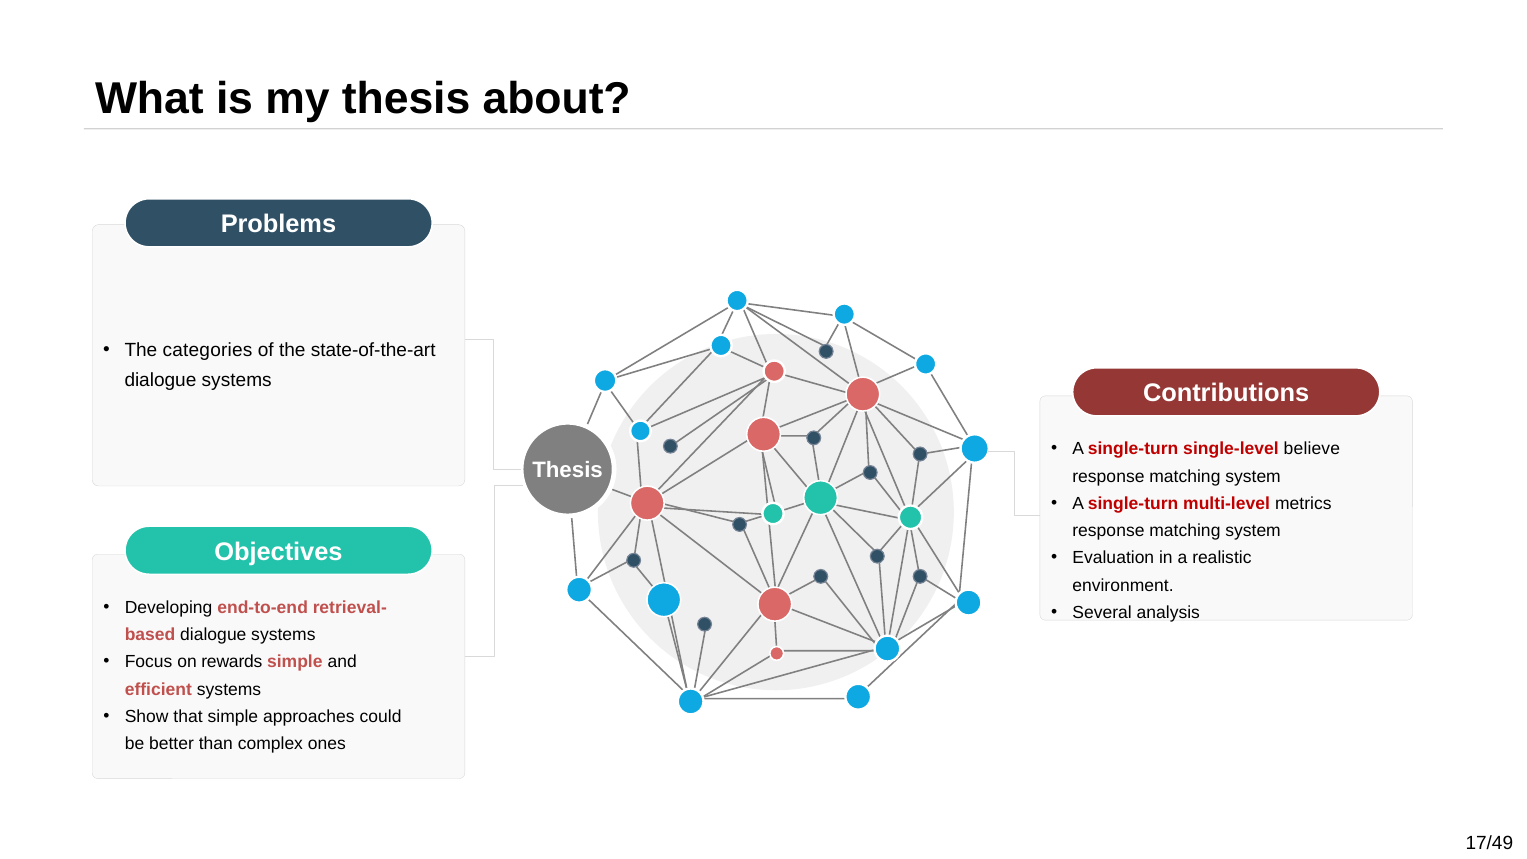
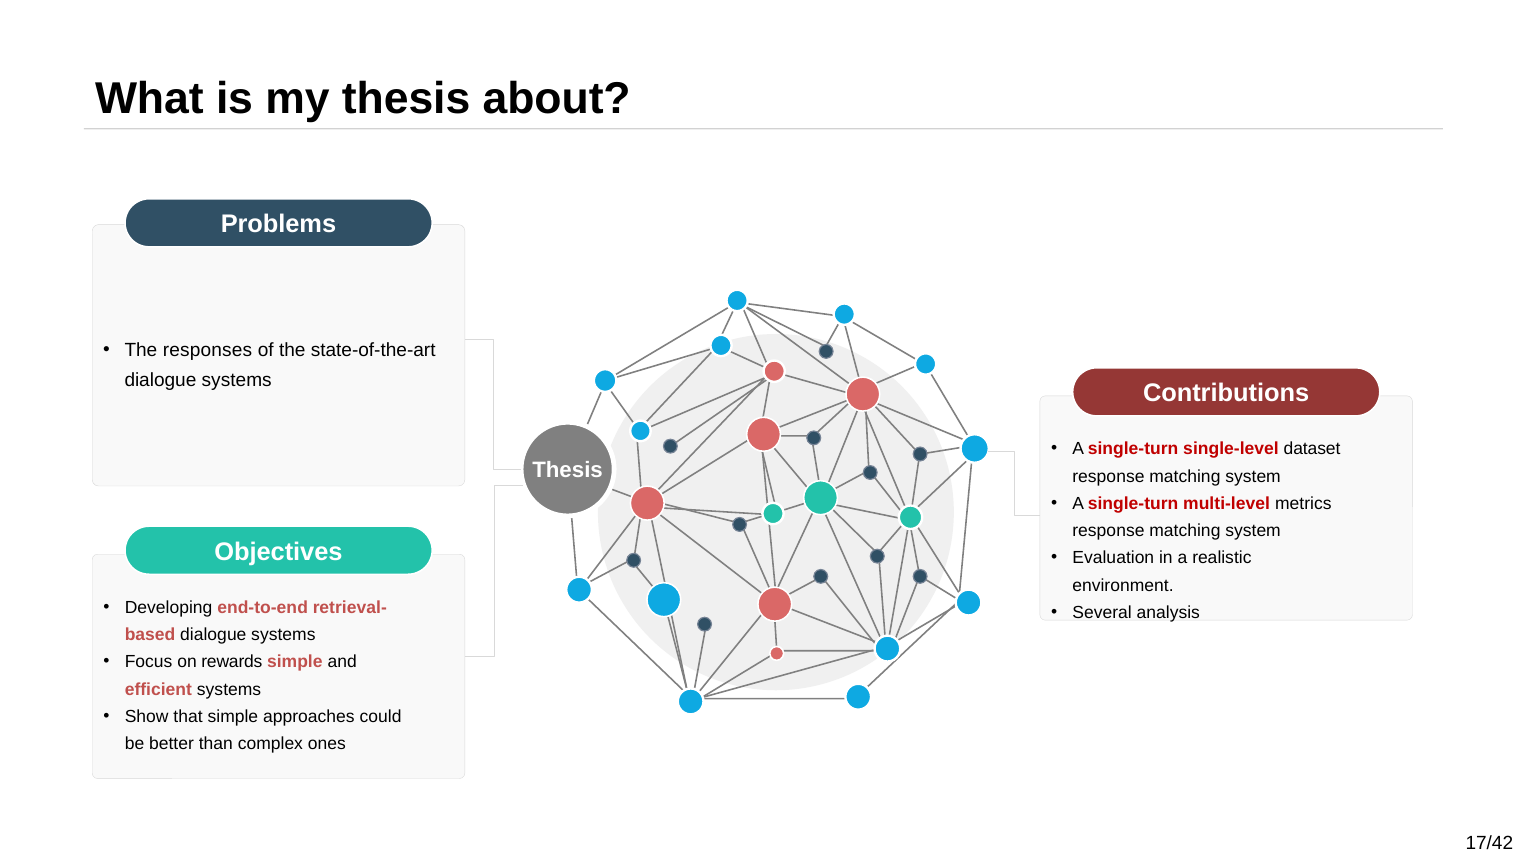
categories: categories -> responses
believe: believe -> dataset
17/49: 17/49 -> 17/42
